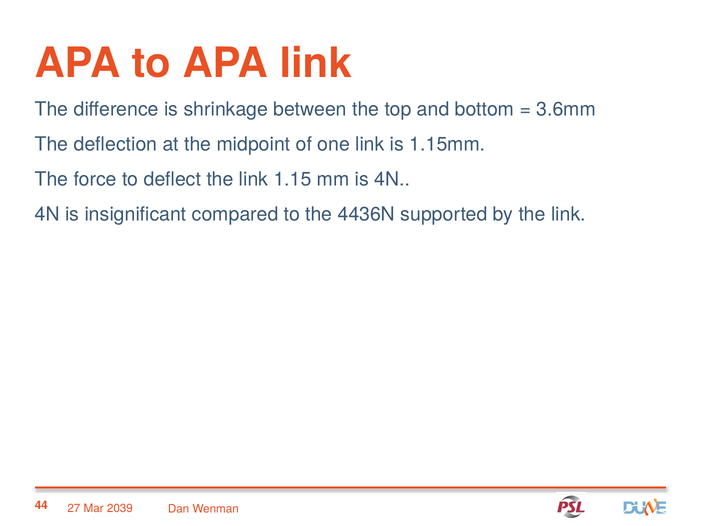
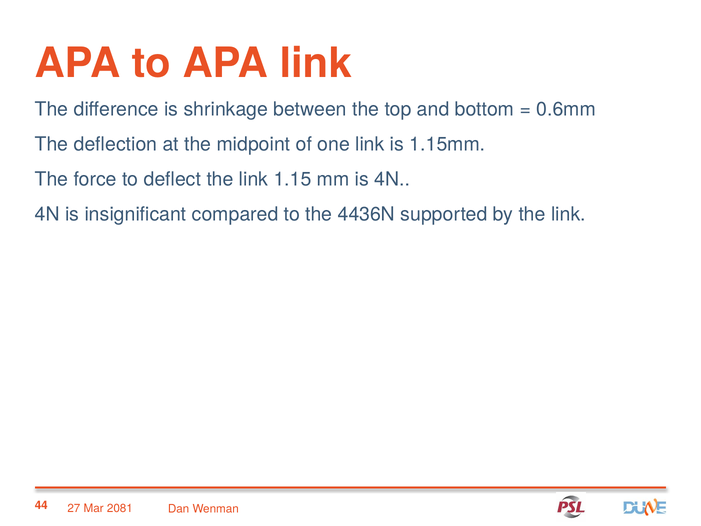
3.6mm: 3.6mm -> 0.6mm
2039: 2039 -> 2081
